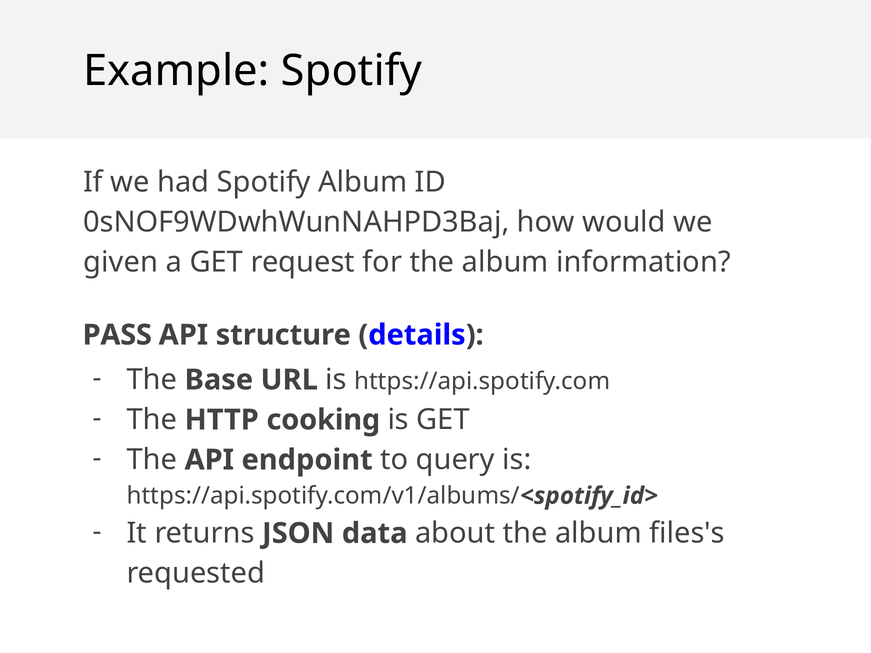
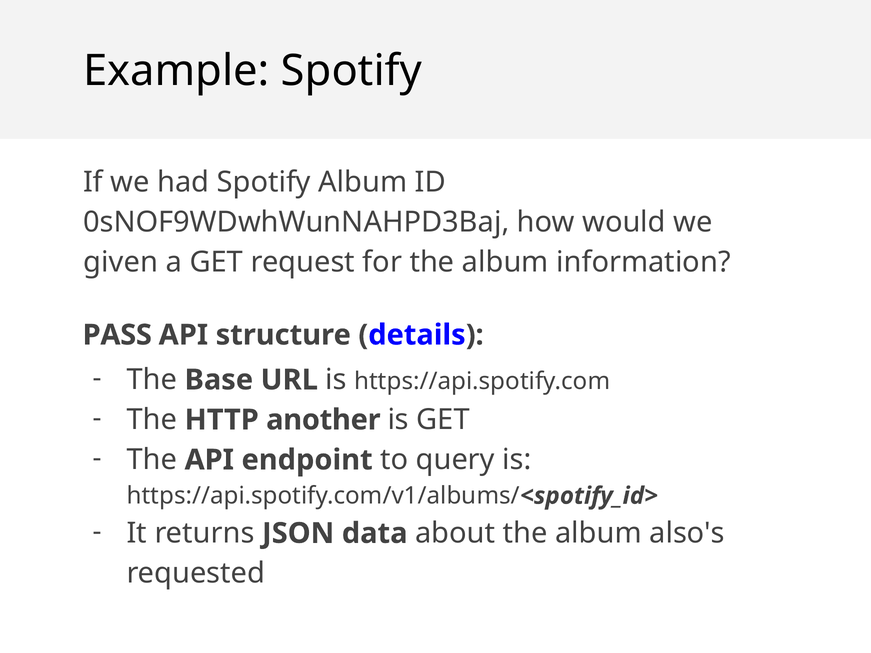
cooking: cooking -> another
files's: files's -> also's
